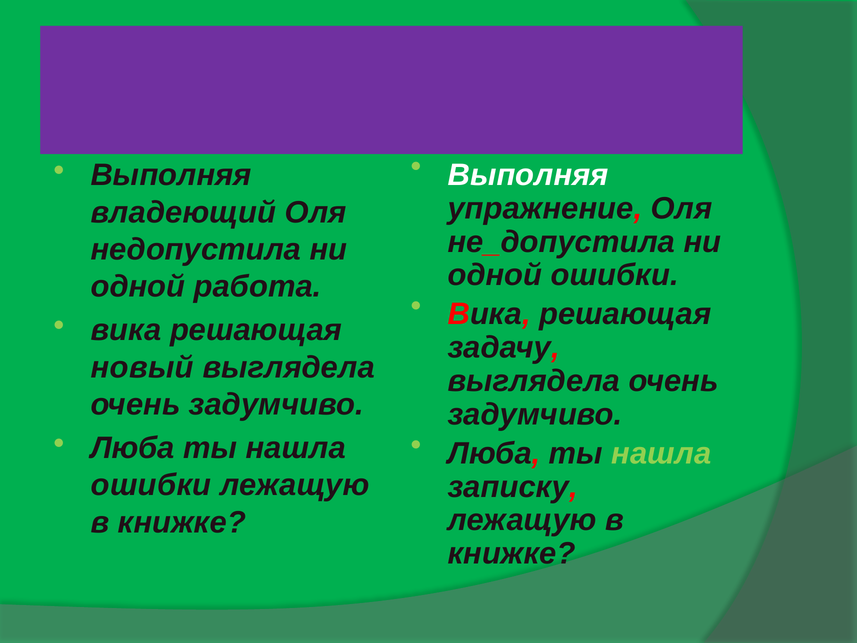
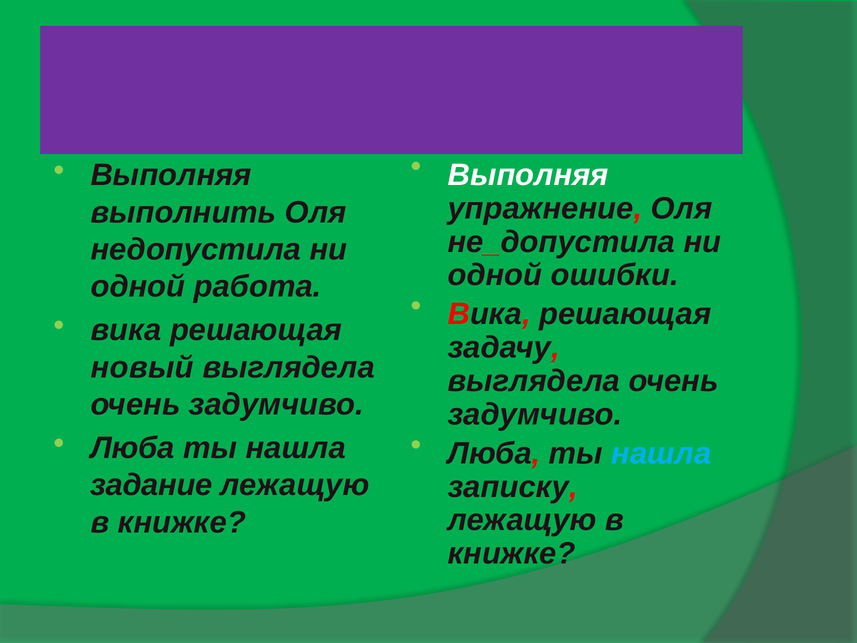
владеющий: владеющий -> выполнить
нашла at (661, 453) colour: light green -> light blue
ошибки at (151, 485): ошибки -> задание
